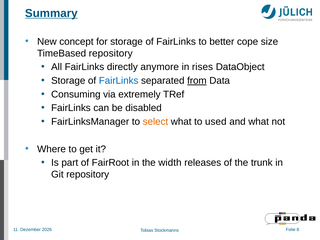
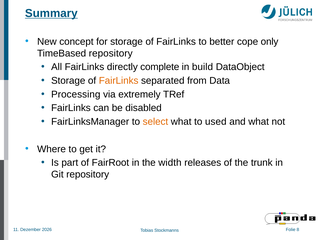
size: size -> only
anymore: anymore -> complete
rises: rises -> build
FairLinks at (119, 81) colour: blue -> orange
from underline: present -> none
Consuming: Consuming -> Processing
